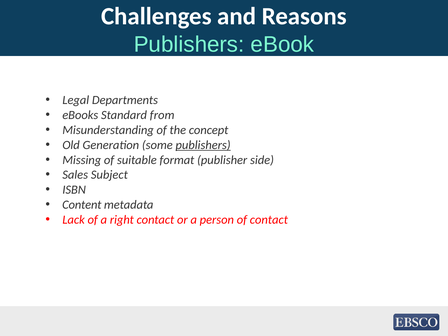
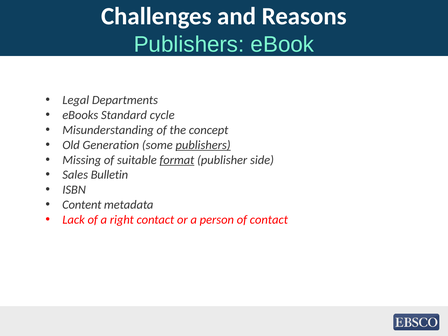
from: from -> cycle
format underline: none -> present
Subject: Subject -> Bulletin
